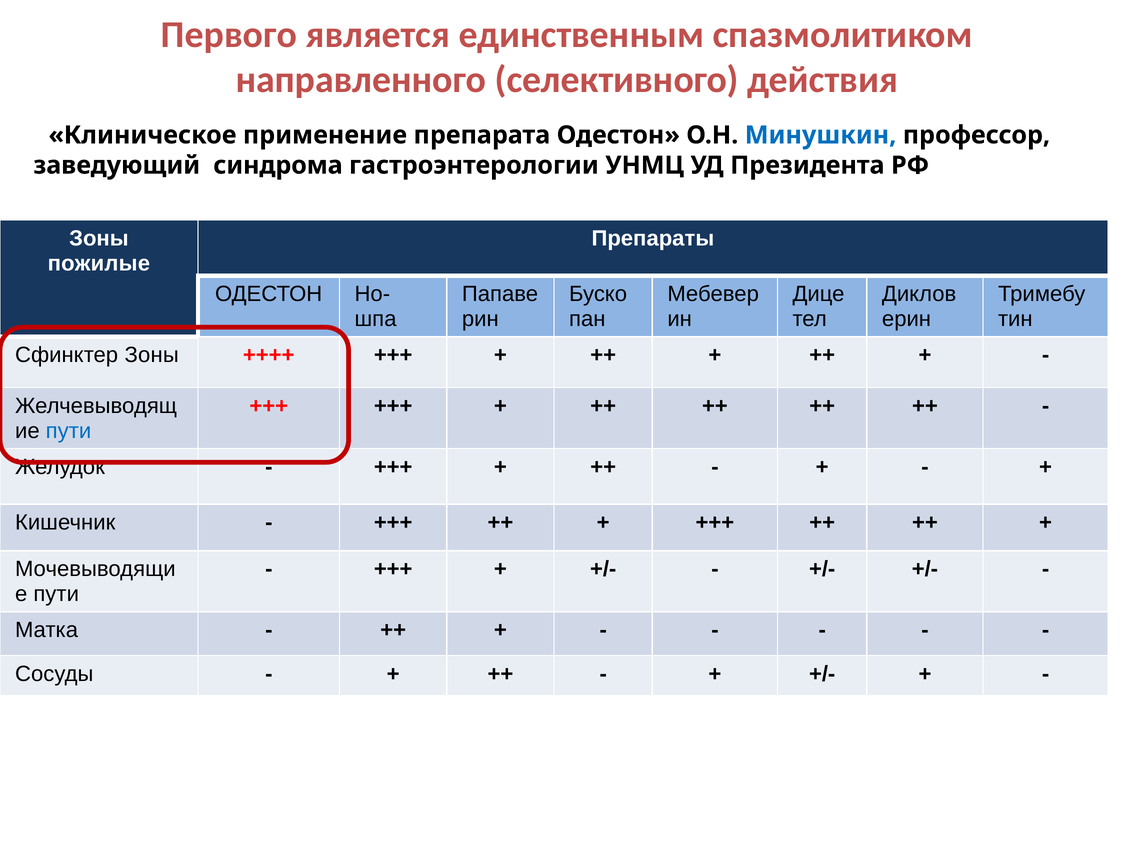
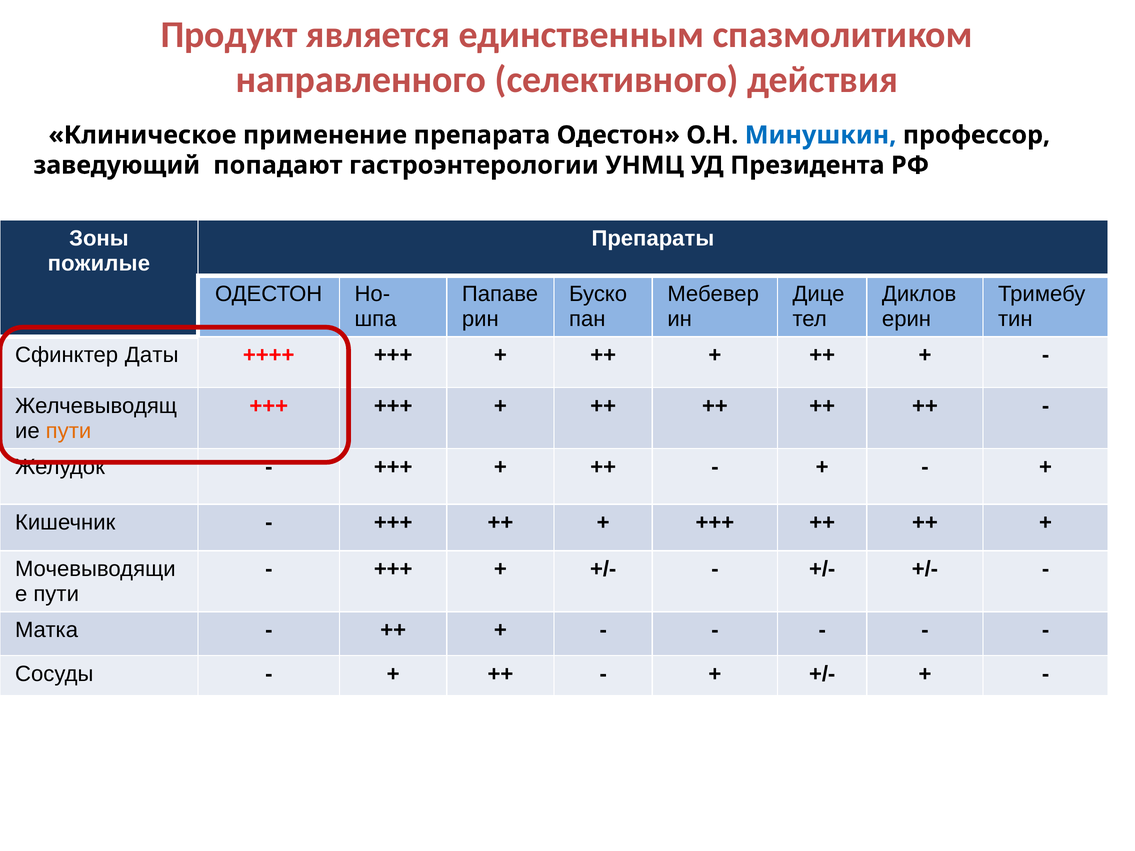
Первого: Первого -> Продукт
синдрома: синдрома -> попадают
Сфинктер Зоны: Зоны -> Даты
пути at (69, 431) colour: blue -> orange
